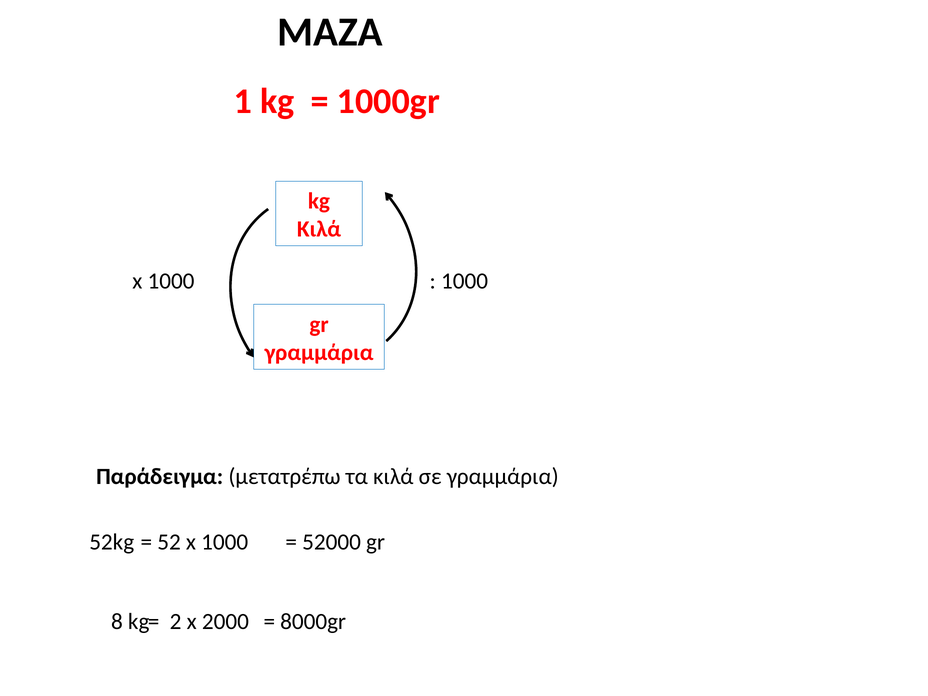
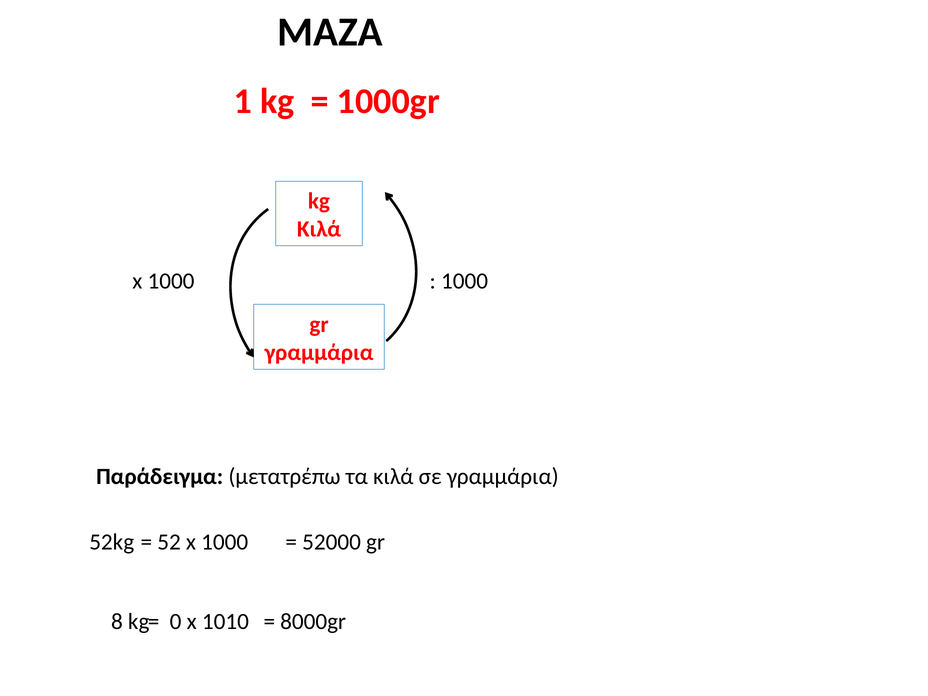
2: 2 -> 0
2000: 2000 -> 1010
